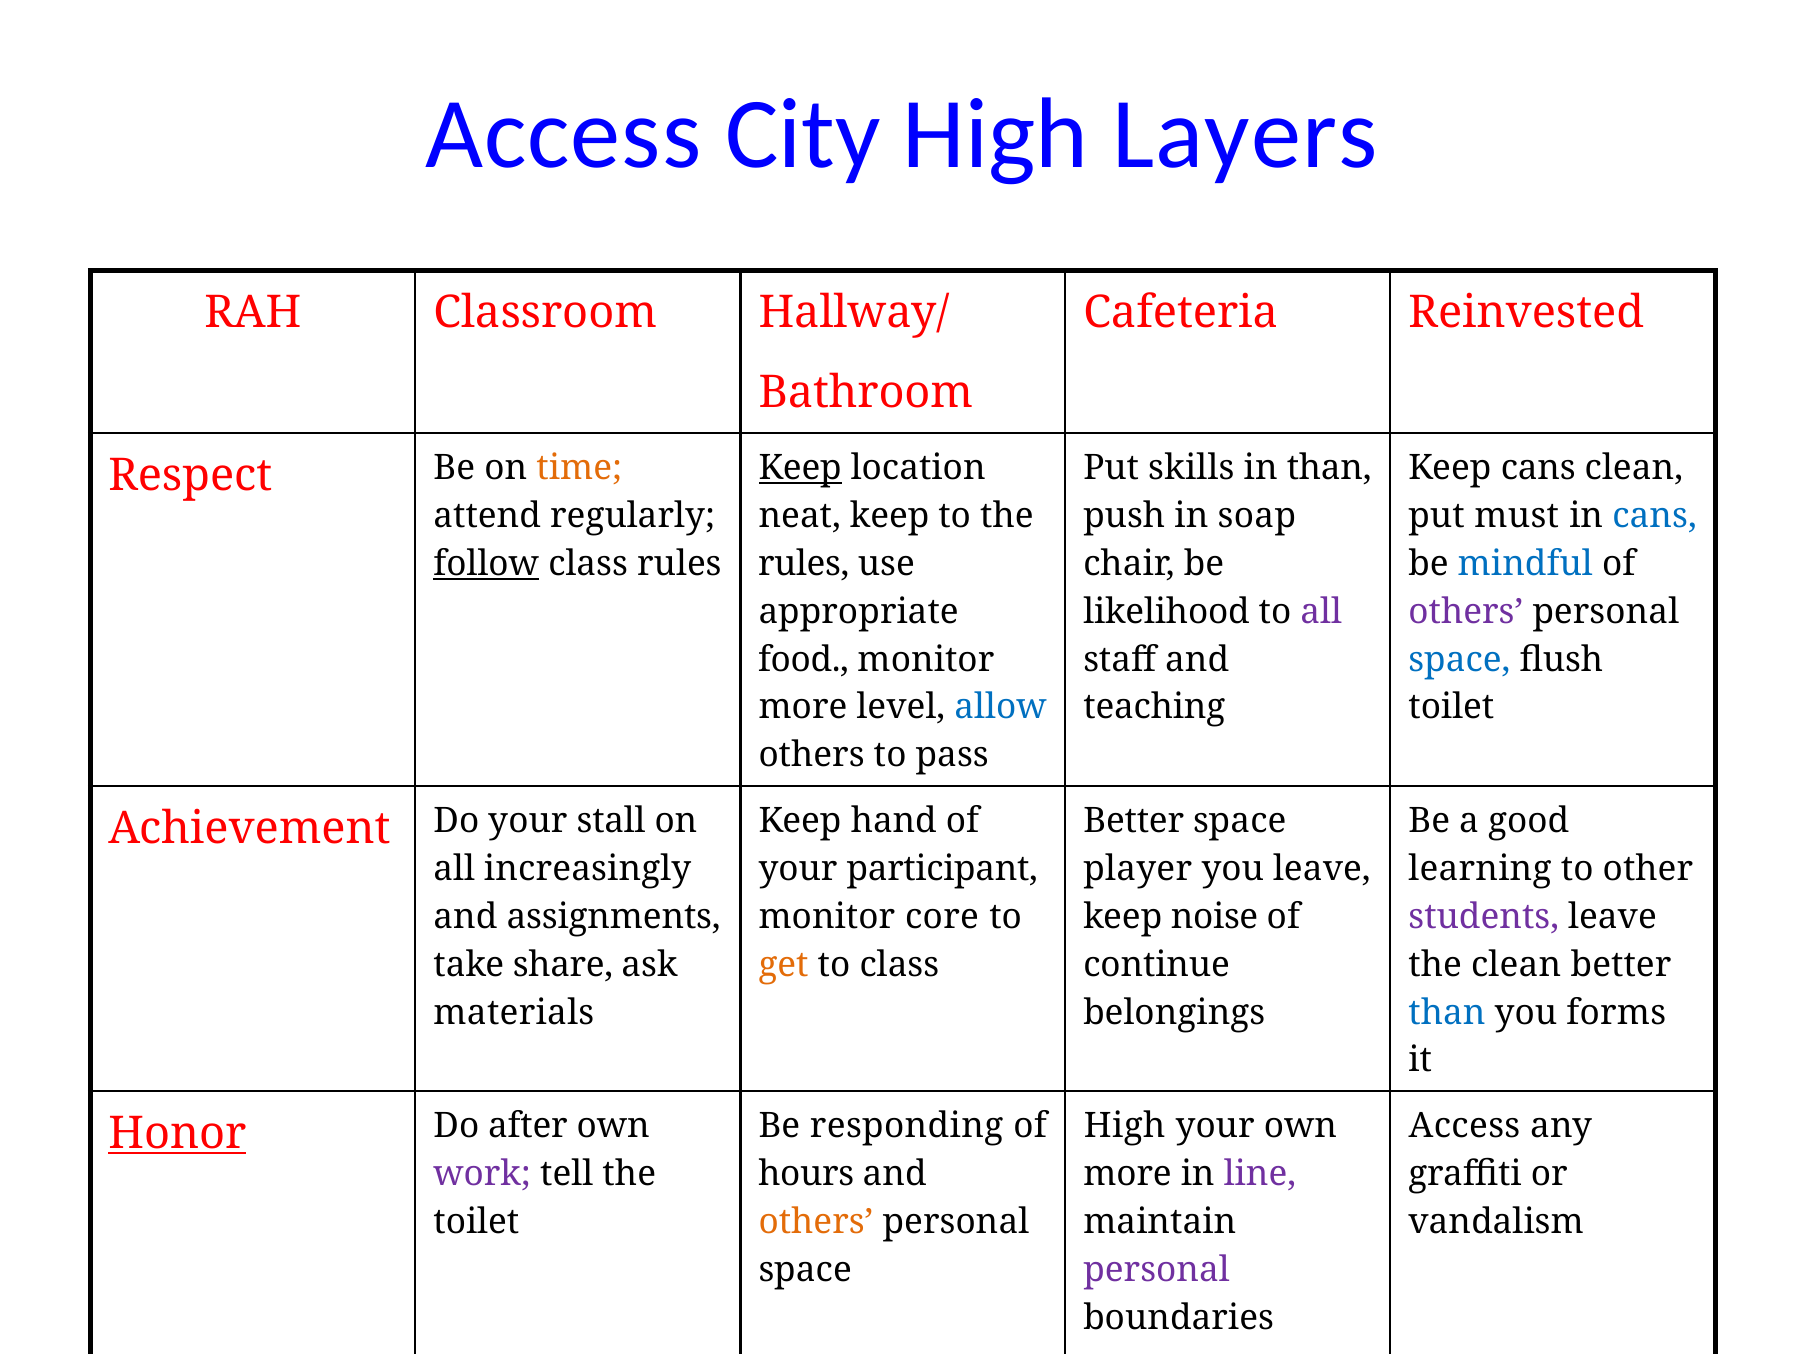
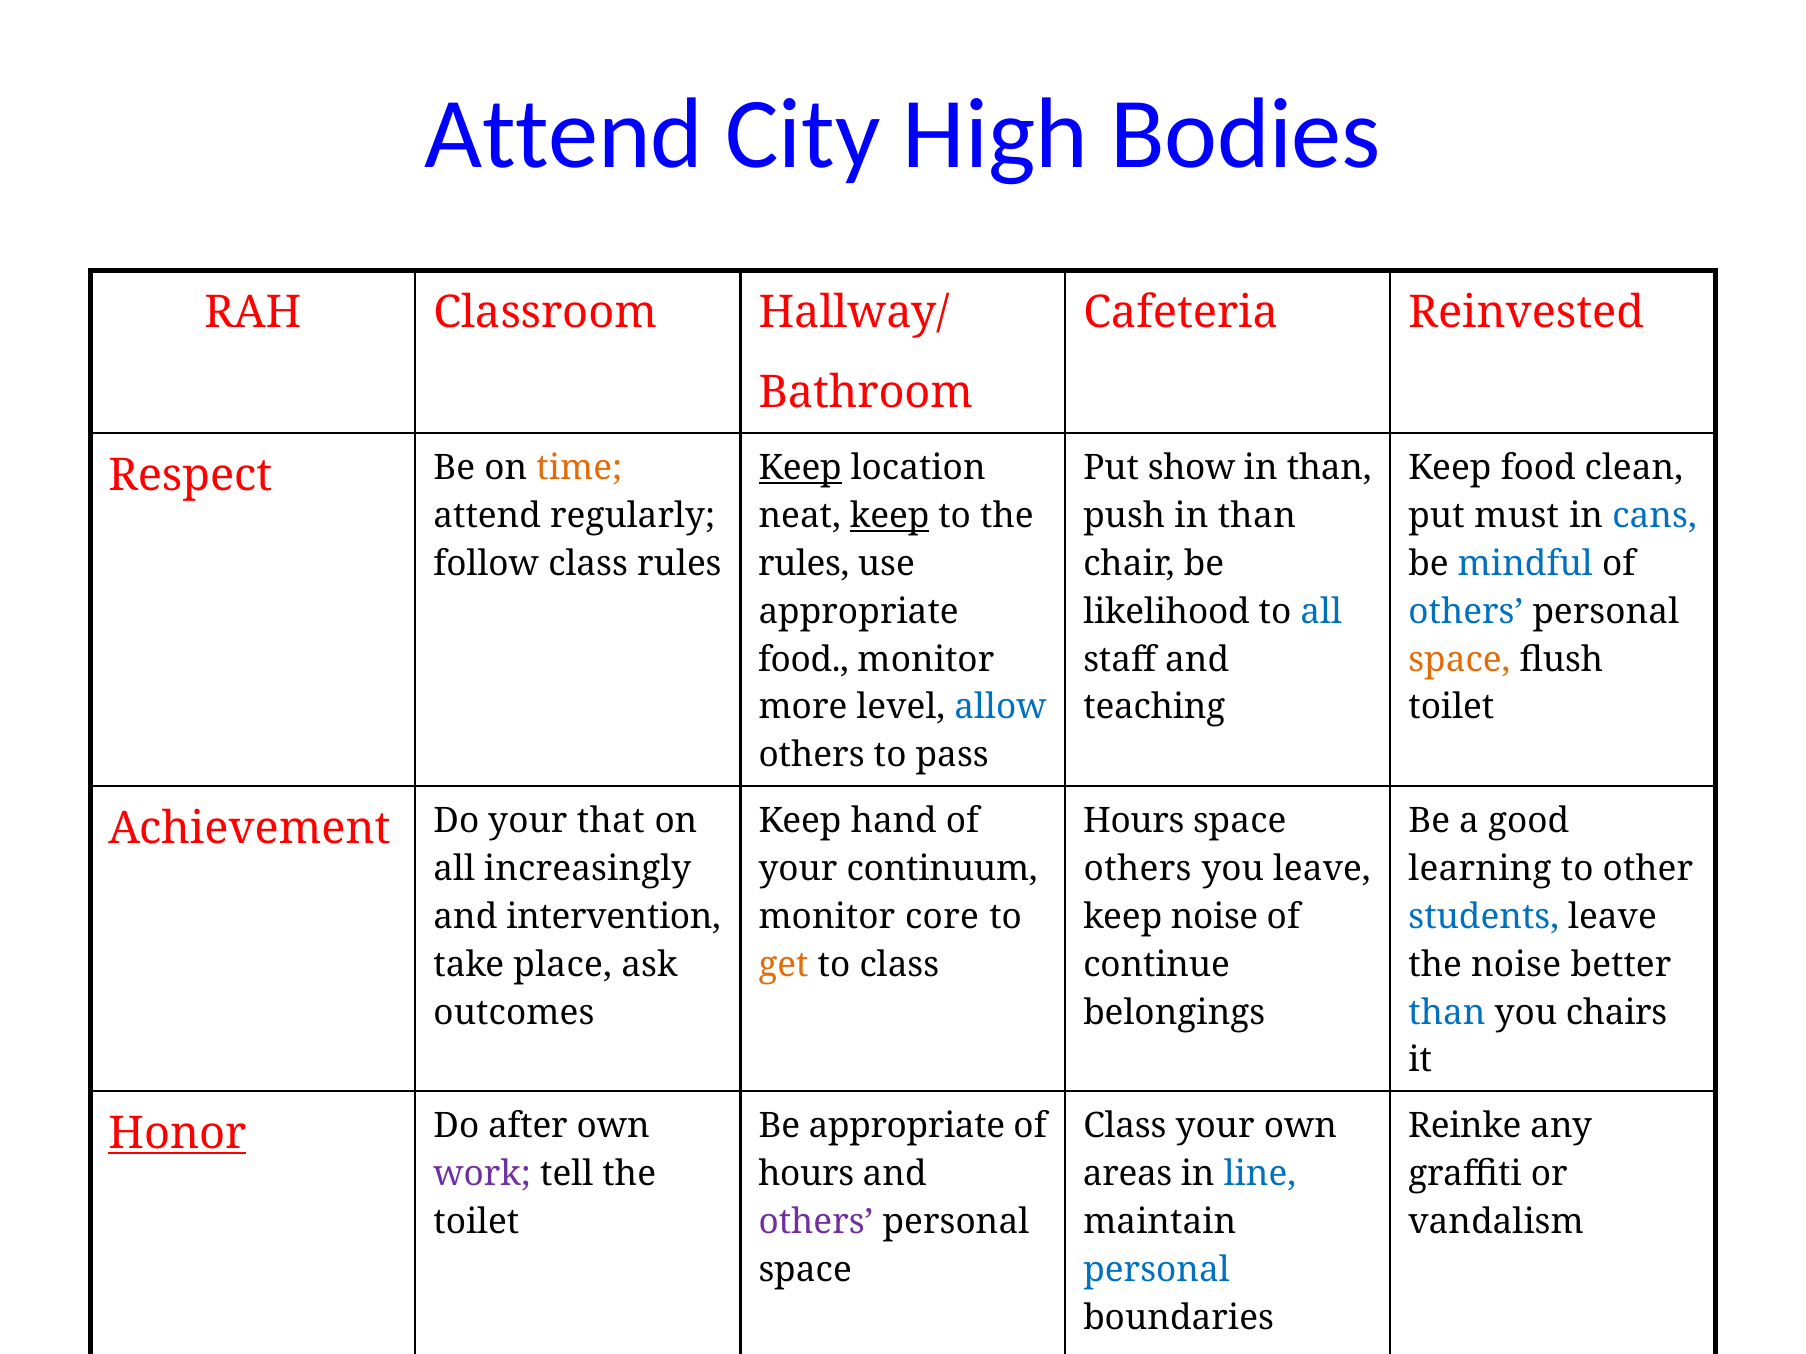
Access at (563, 135): Access -> Attend
Layers: Layers -> Bodies
skills: skills -> show
Keep cans: cans -> food
keep at (890, 516) underline: none -> present
push in soap: soap -> than
follow underline: present -> none
all at (1321, 612) colour: purple -> blue
others at (1466, 612) colour: purple -> blue
space at (1459, 660) colour: blue -> orange
Better at (1134, 821): Better -> Hours
stall: stall -> that
participant: participant -> continuum
player at (1138, 869): player -> others
assignments: assignments -> intervention
students colour: purple -> blue
share: share -> place
the clean: clean -> noise
materials: materials -> outcomes
forms: forms -> chairs
Be responding: responding -> appropriate
High at (1125, 1127): High -> Class
Access at (1465, 1127): Access -> Reinke
more at (1128, 1175): more -> areas
line colour: purple -> blue
others at (816, 1222) colour: orange -> purple
personal at (1157, 1270) colour: purple -> blue
